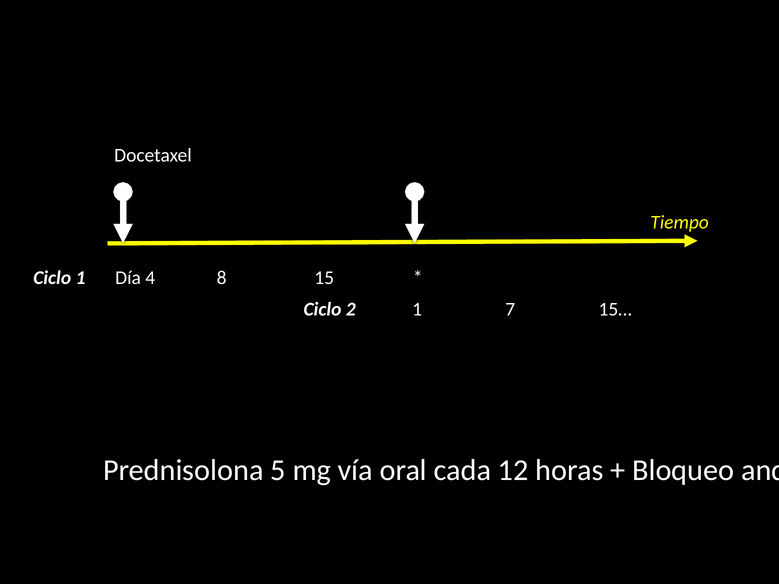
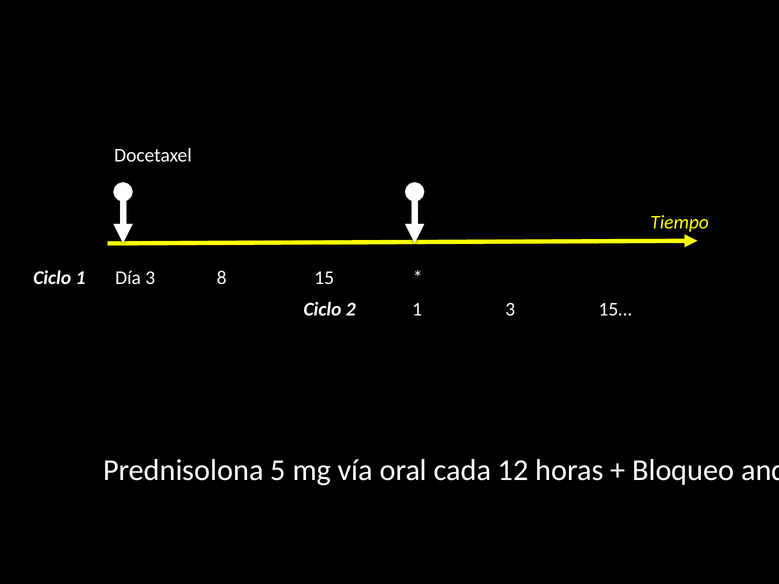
Día 4: 4 -> 3
1 7: 7 -> 3
